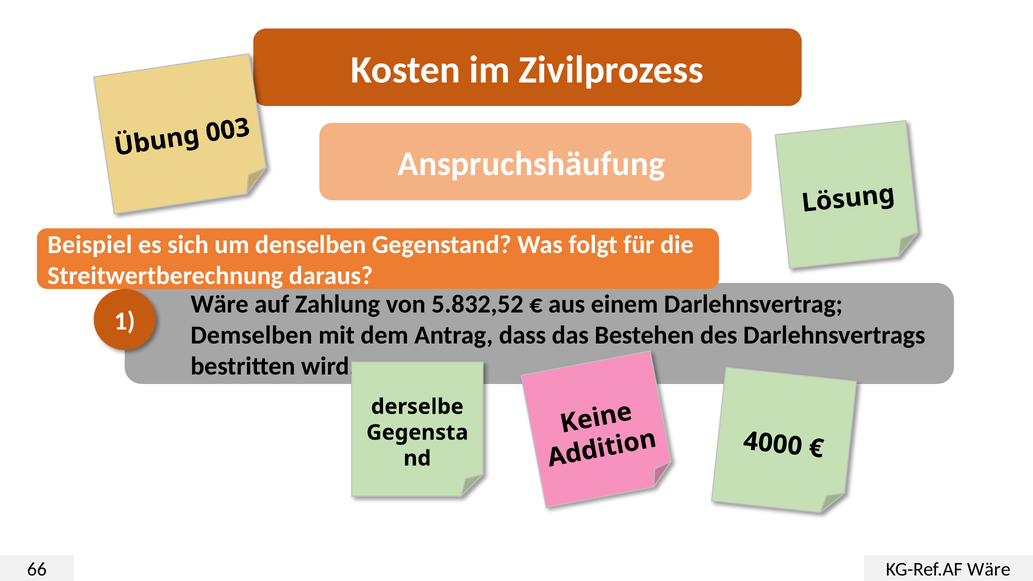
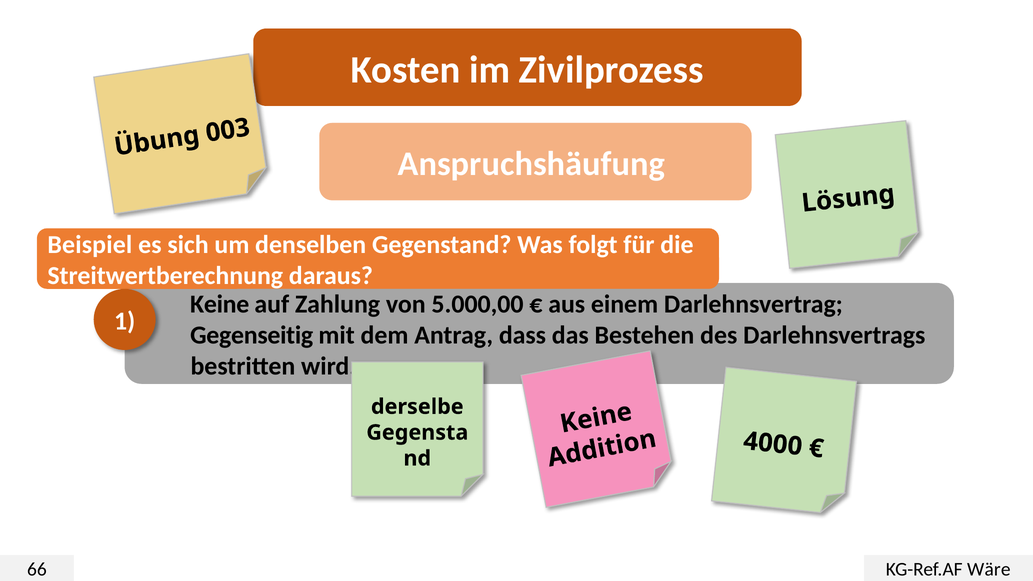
Wäre at (220, 304): Wäre -> Keine
5.832,52: 5.832,52 -> 5.000,00
Demselben: Demselben -> Gegenseitig
